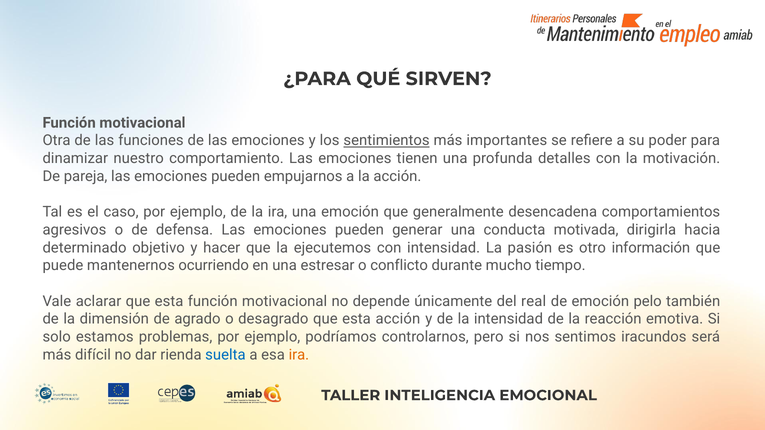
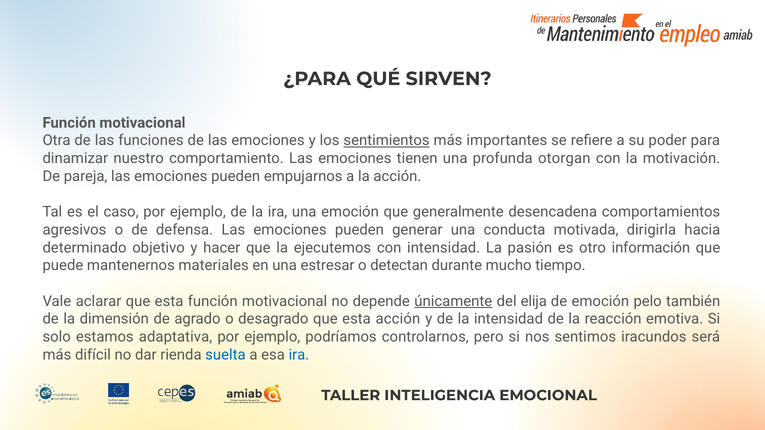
detalles: detalles -> otorgan
ocurriendo: ocurriendo -> materiales
conflicto: conflicto -> detectan
únicamente underline: none -> present
real: real -> elija
problemas: problemas -> adaptativa
ira at (299, 355) colour: orange -> blue
